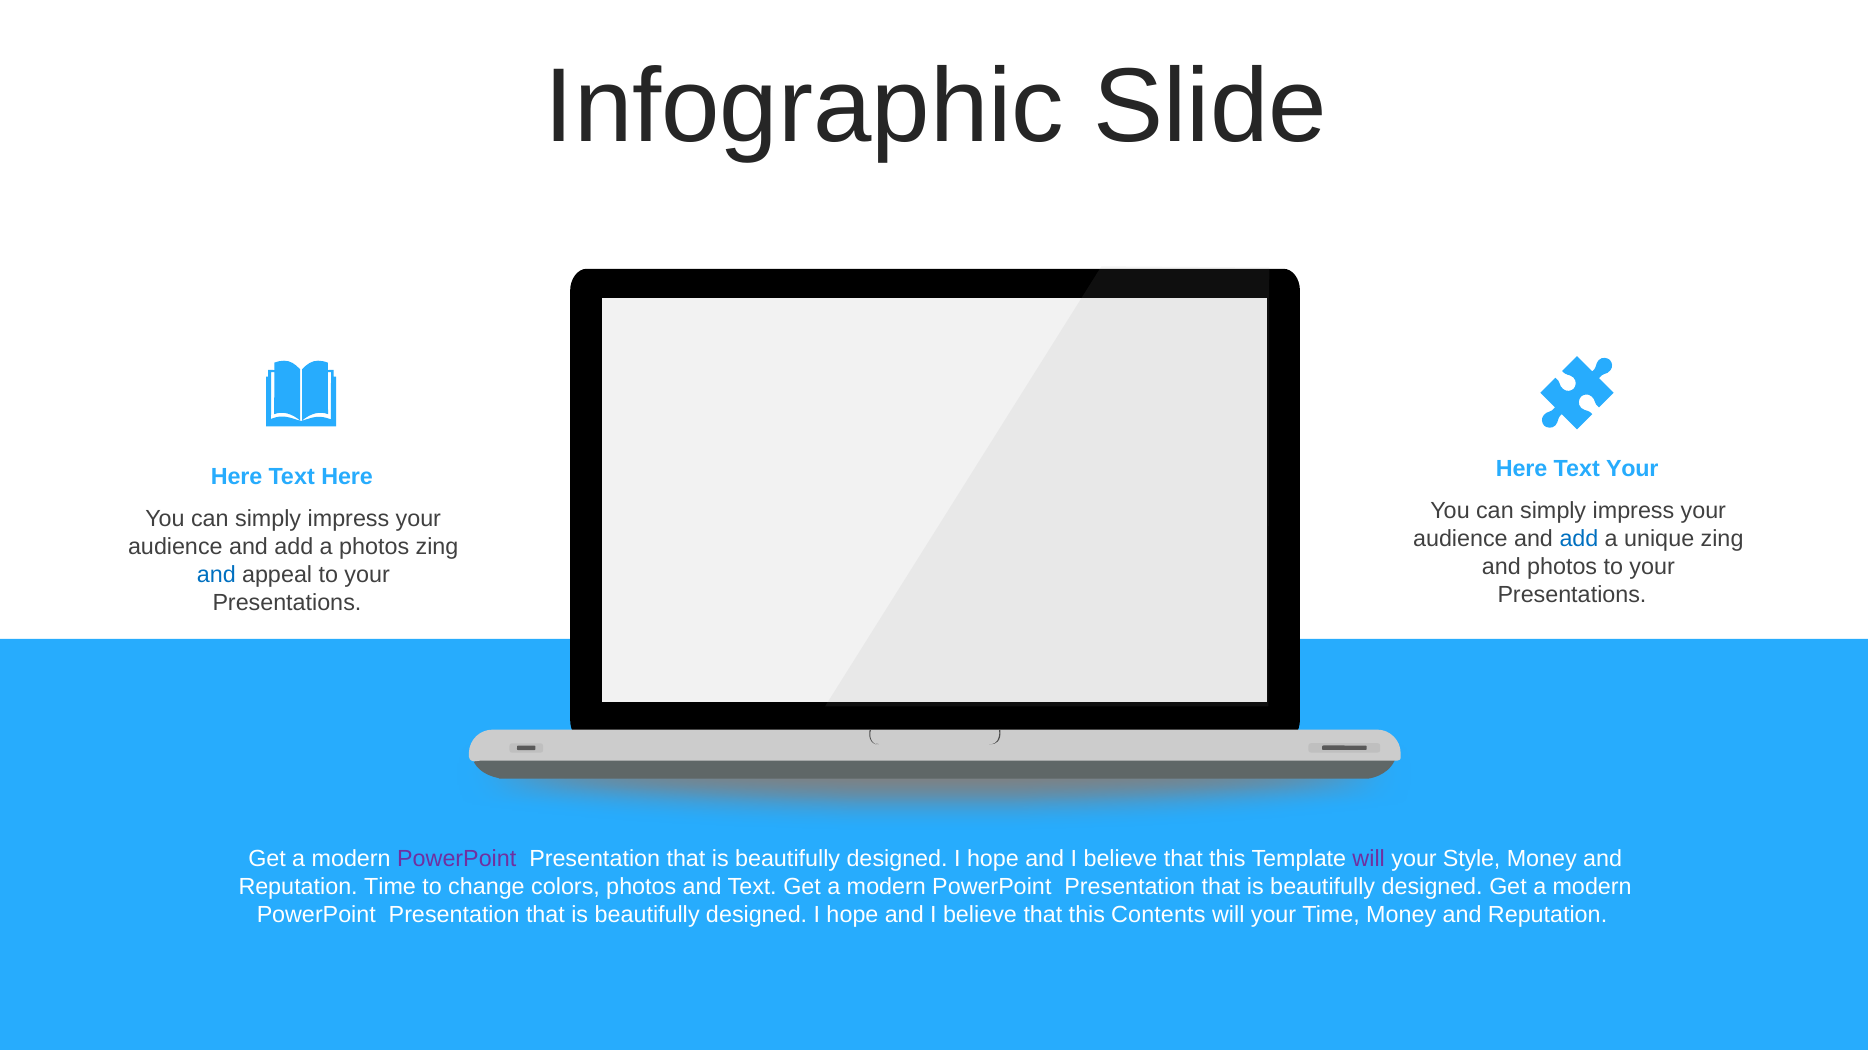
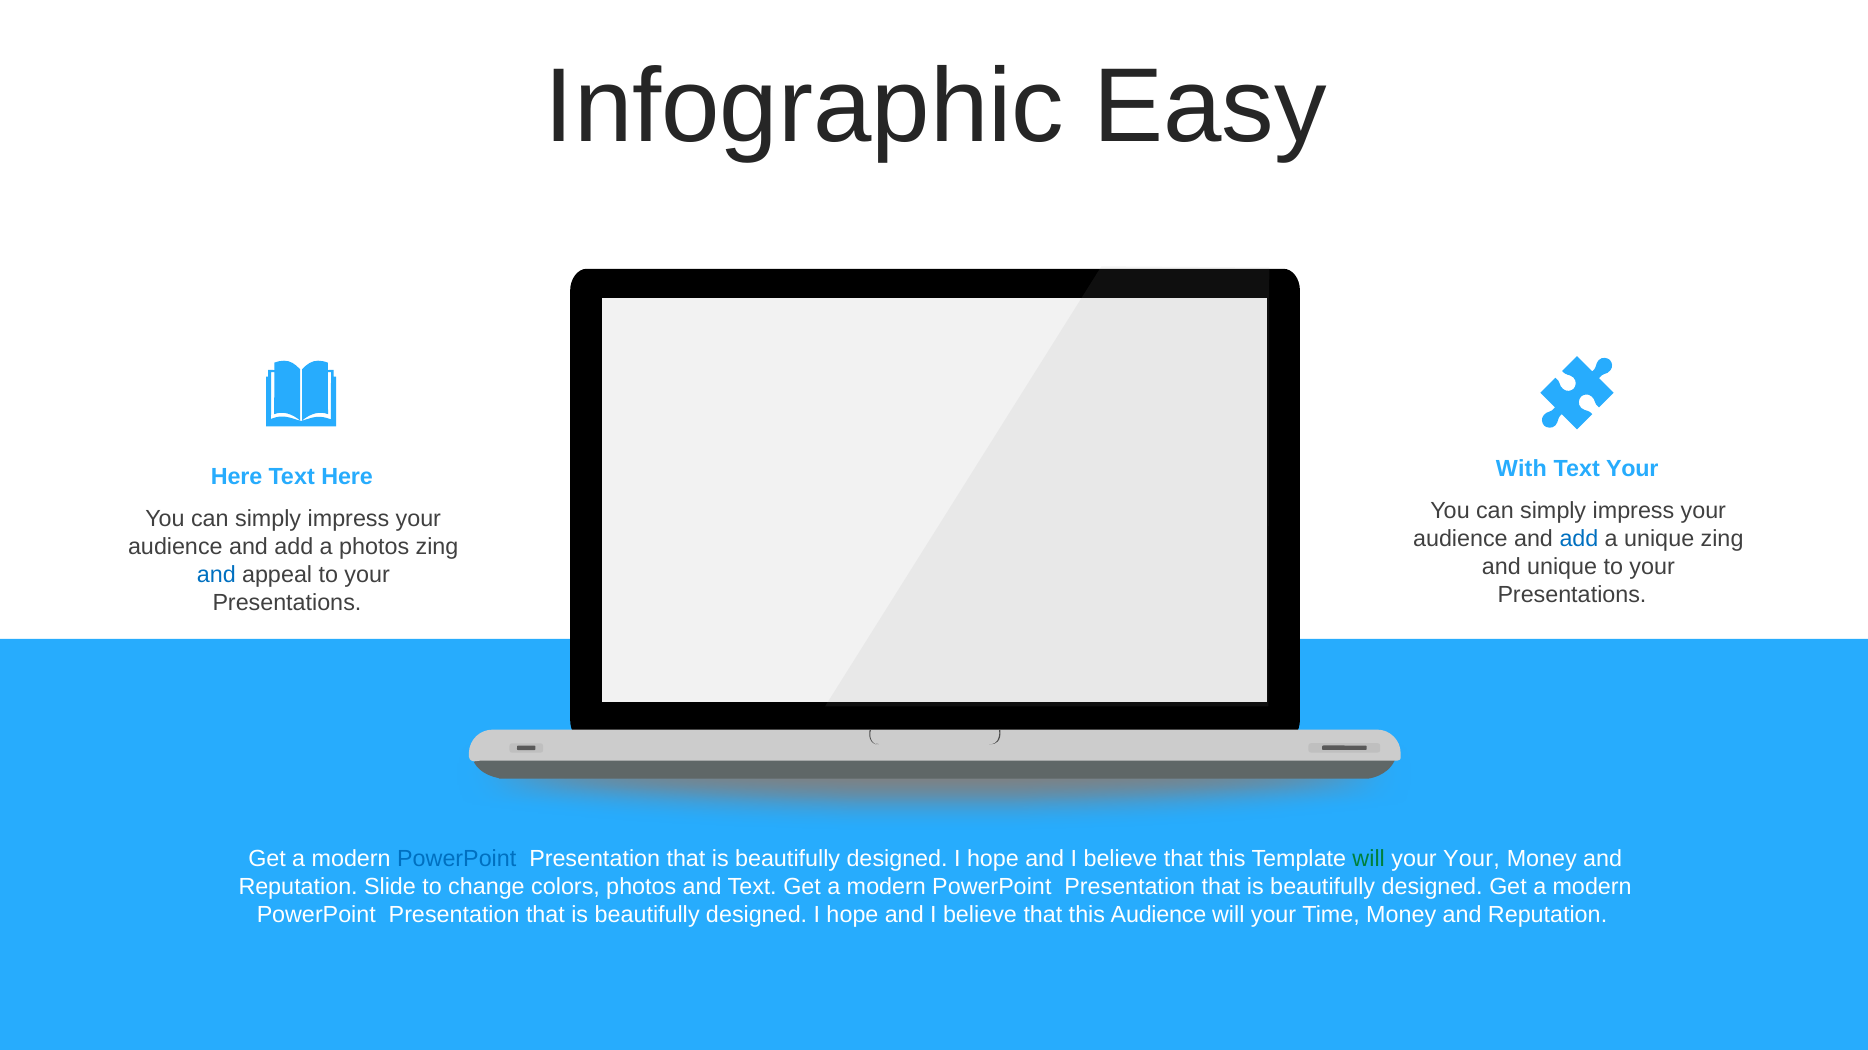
Slide: Slide -> Easy
Here at (1522, 469): Here -> With
and photos: photos -> unique
PowerPoint at (457, 859) colour: purple -> blue
will at (1369, 859) colour: purple -> green
your Style: Style -> Your
Reputation Time: Time -> Slide
this Contents: Contents -> Audience
